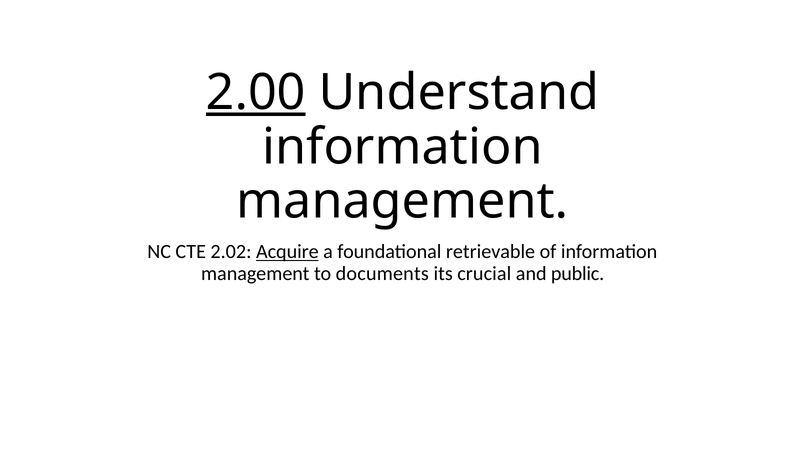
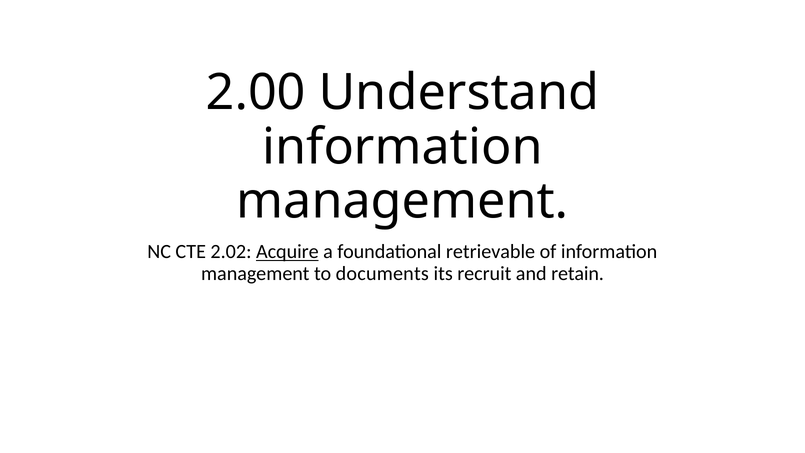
2.00 underline: present -> none
crucial: crucial -> recruit
public: public -> retain
